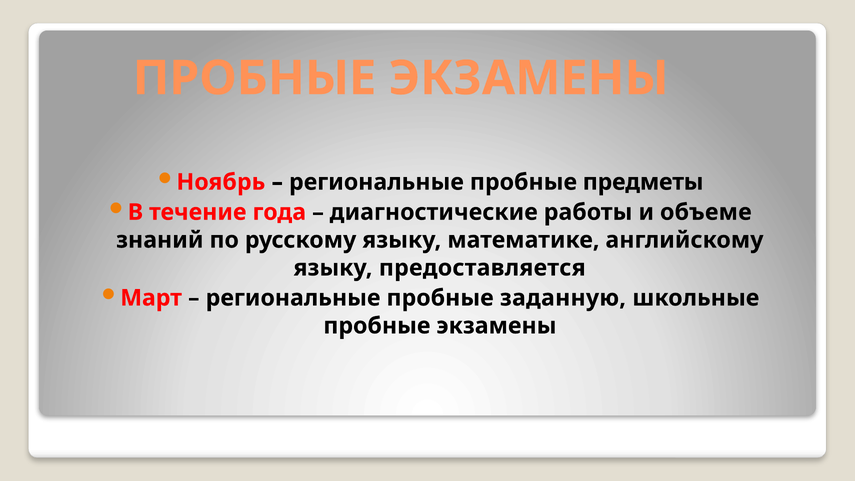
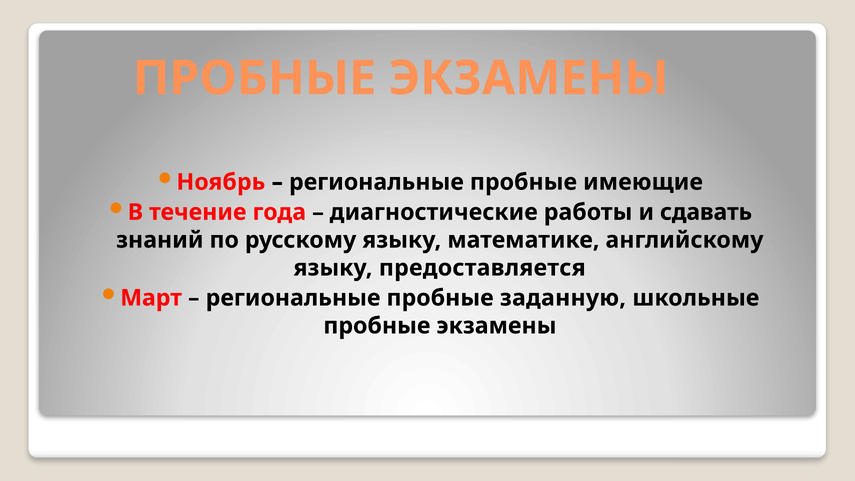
предметы: предметы -> имеющие
объеме: объеме -> сдавать
